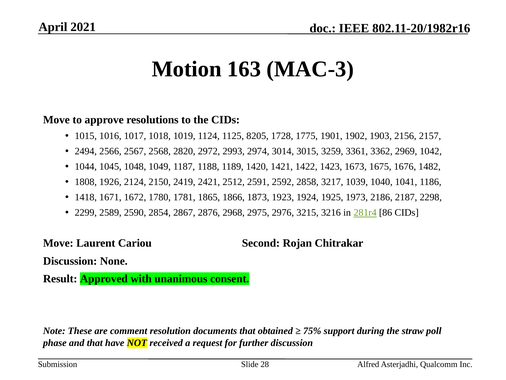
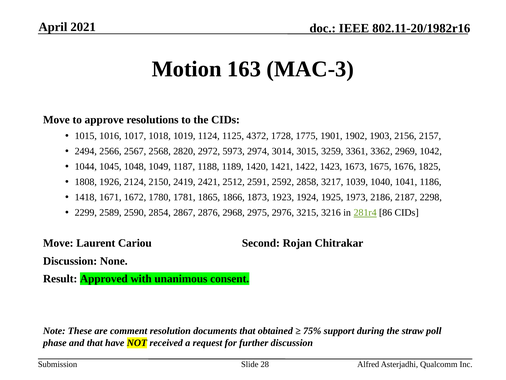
8205: 8205 -> 4372
2993: 2993 -> 5973
1482: 1482 -> 1825
